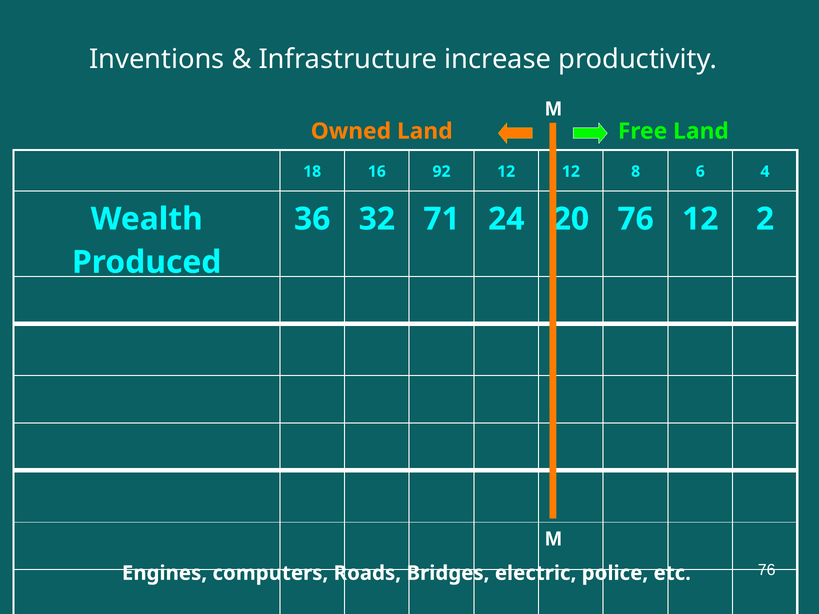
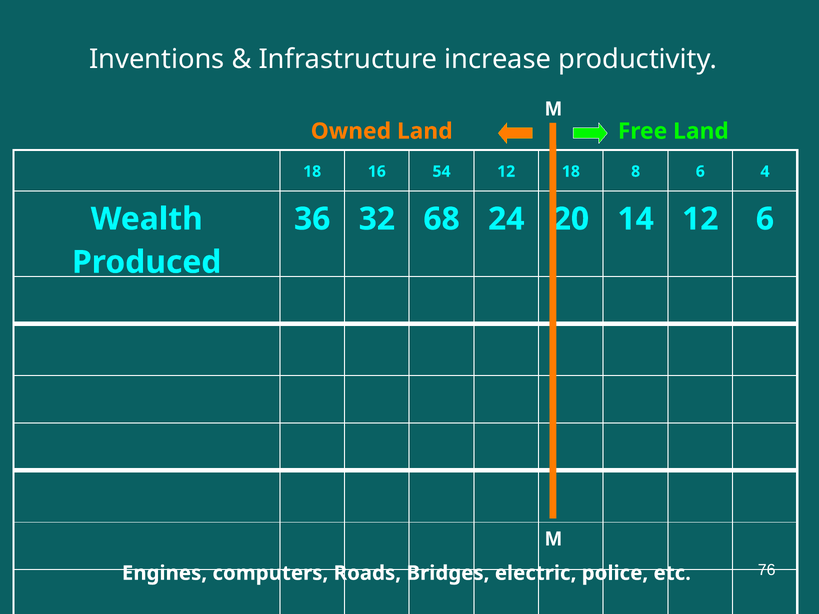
92: 92 -> 54
12 12: 12 -> 18
71: 71 -> 68
76 at (636, 219): 76 -> 14
12 2: 2 -> 6
